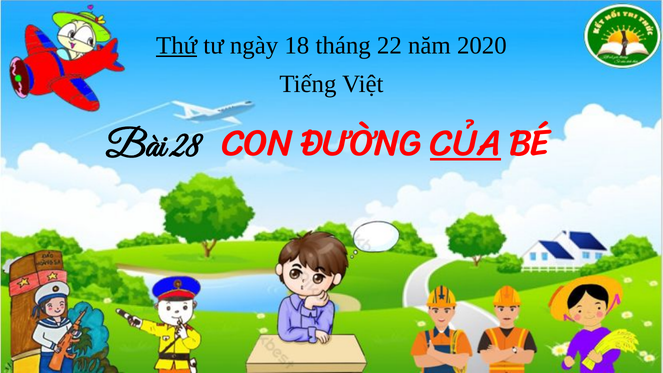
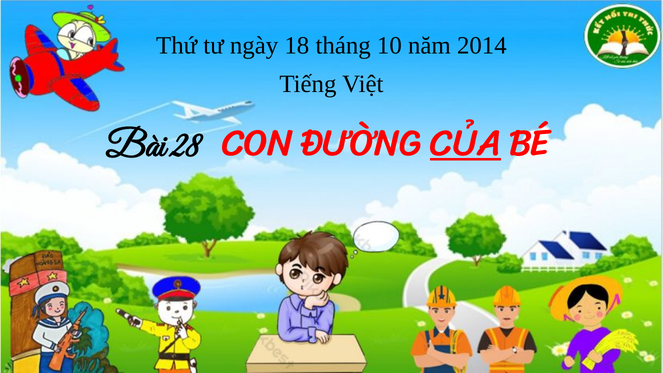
Thứ underline: present -> none
22: 22 -> 10
2020: 2020 -> 2014
